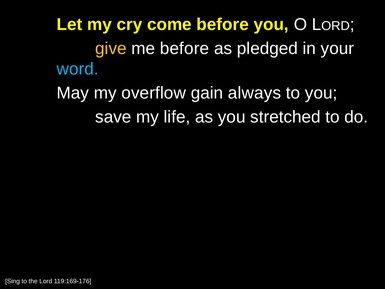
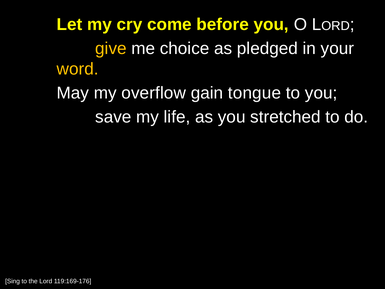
me before: before -> choice
word colour: light blue -> yellow
always: always -> tongue
